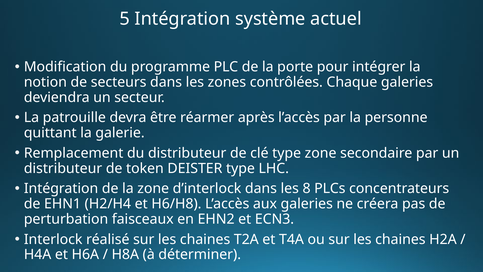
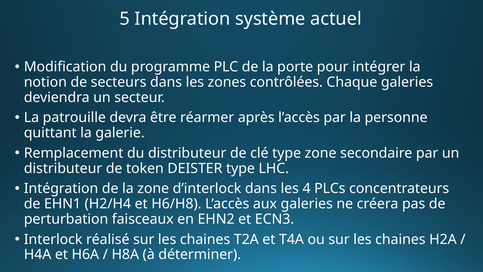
8: 8 -> 4
